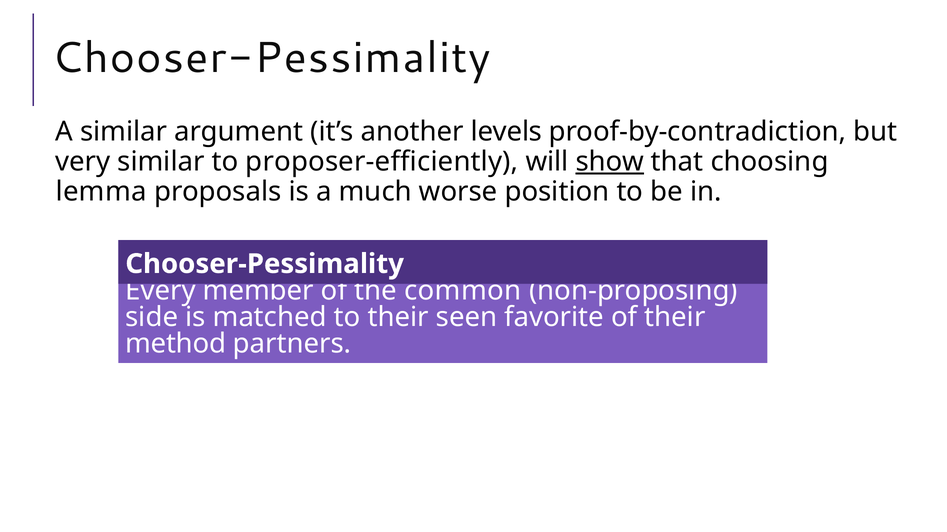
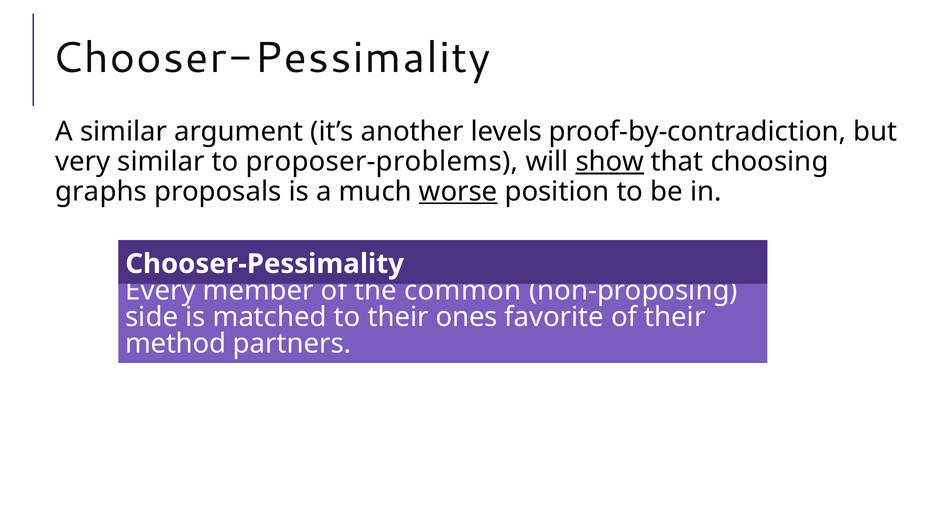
proposer-efficiently: proposer-efficiently -> proposer-problems
lemma: lemma -> graphs
worse underline: none -> present
seen: seen -> ones
